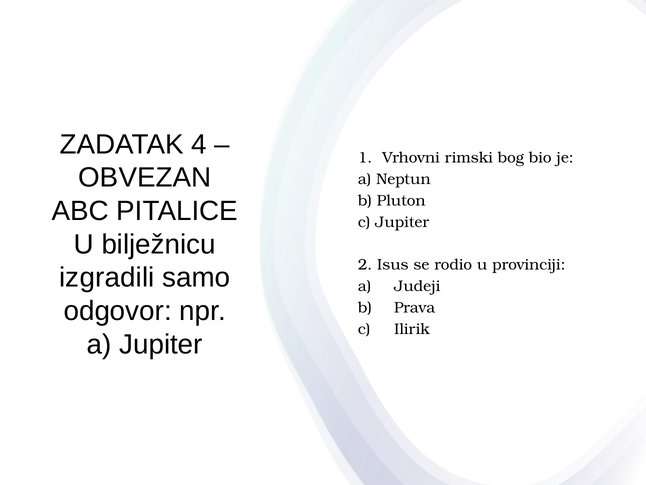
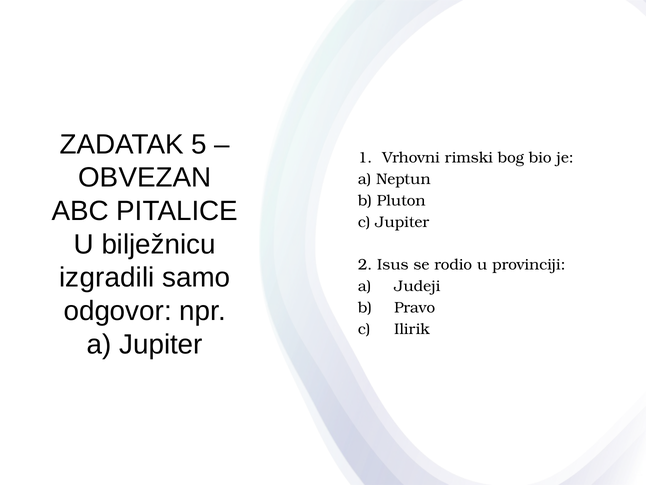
4: 4 -> 5
Prava: Prava -> Pravo
